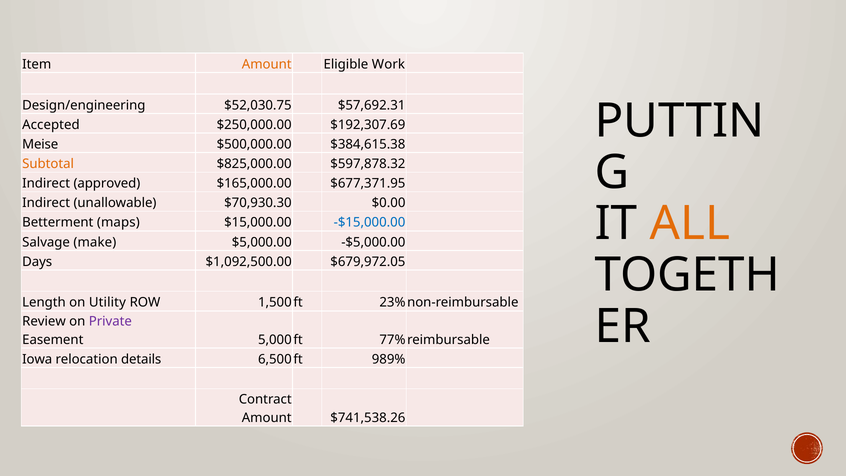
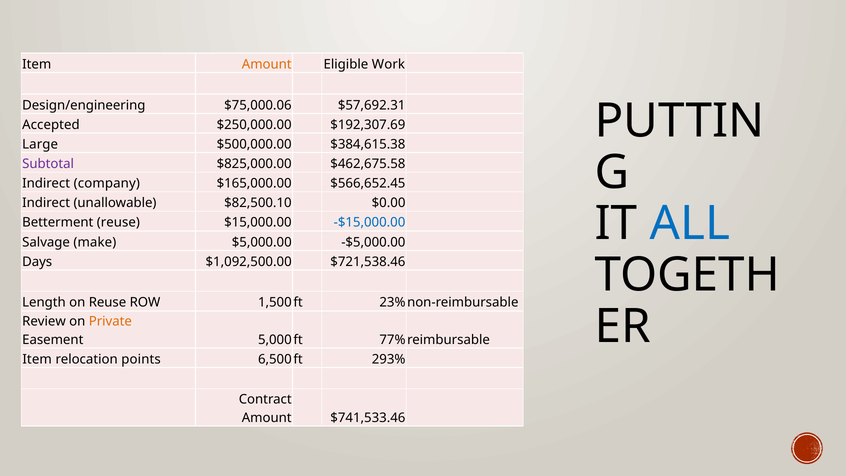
$52,030.75: $52,030.75 -> $75,000.06
Meise: Meise -> Large
Subtotal colour: orange -> purple
$597,878.32: $597,878.32 -> $462,675.58
approved: approved -> company
$677,371.95: $677,371.95 -> $566,652.45
$70,930.30: $70,930.30 -> $82,500.10
ALL colour: orange -> blue
Betterment maps: maps -> reuse
$679,972.05: $679,972.05 -> $721,538.46
on Utility: Utility -> Reuse
Private colour: purple -> orange
Iowa at (37, 359): Iowa -> Item
details: details -> points
989%: 989% -> 293%
$741,538.26: $741,538.26 -> $741,533.46
